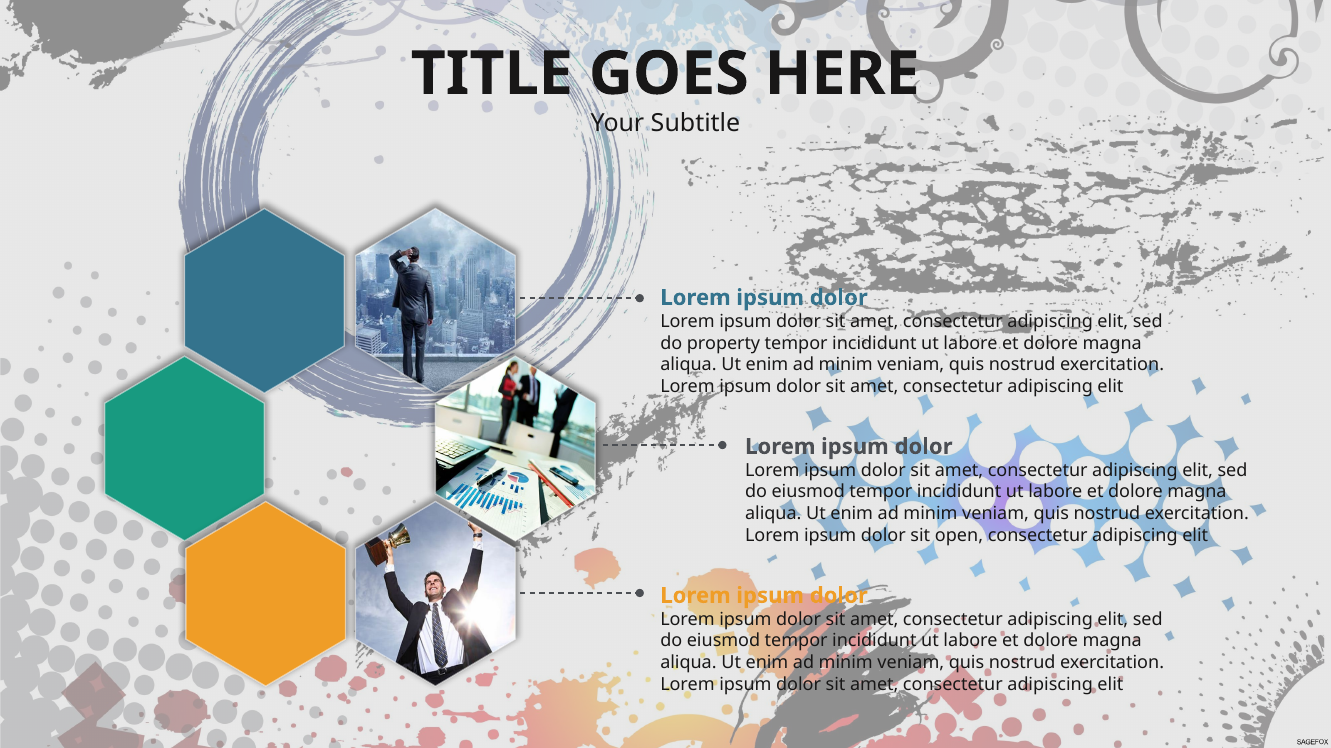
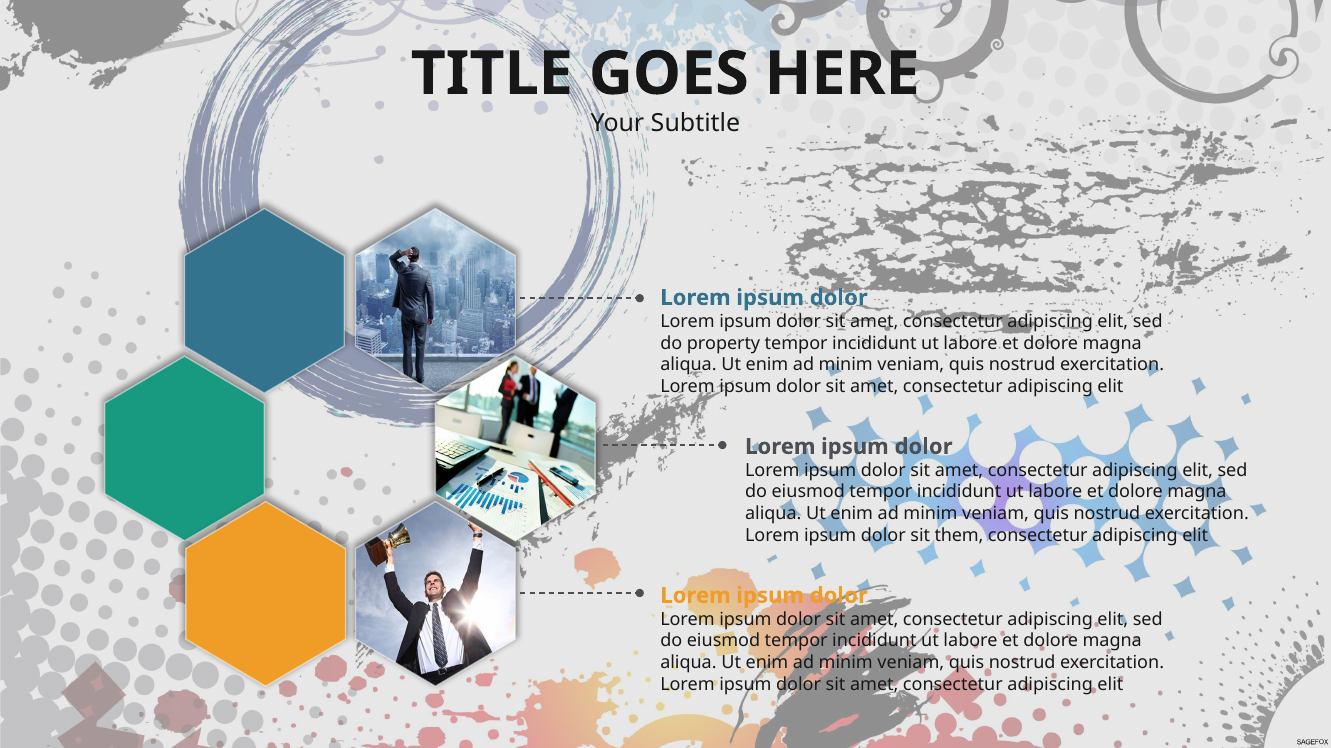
open: open -> them
